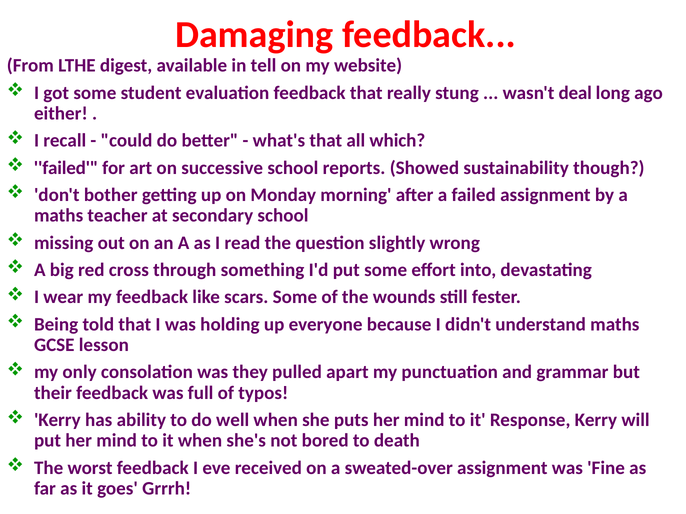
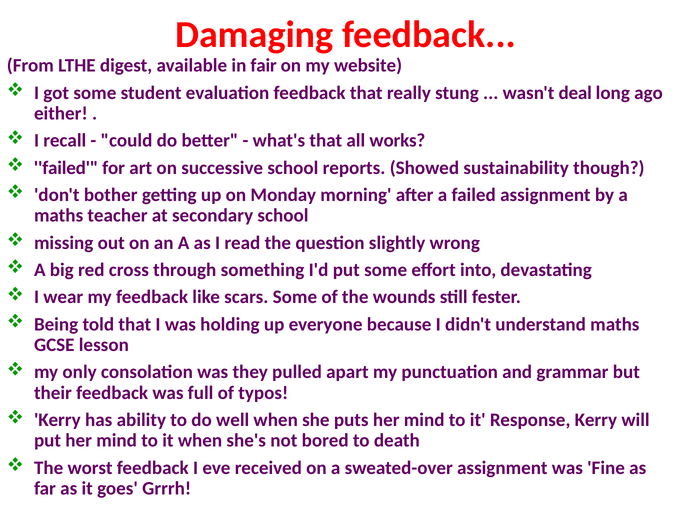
tell: tell -> fair
which: which -> works
